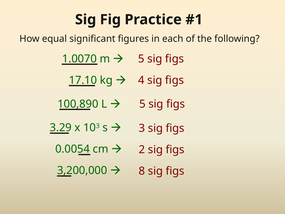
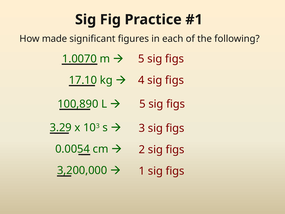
equal: equal -> made
8: 8 -> 1
